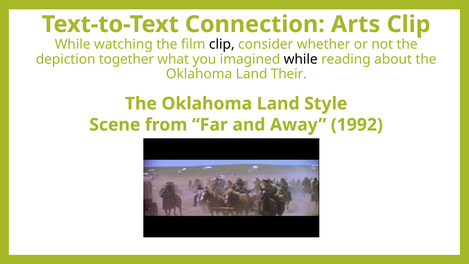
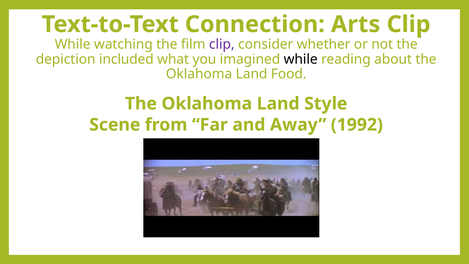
clip at (222, 44) colour: black -> purple
together: together -> included
Their: Their -> Food
